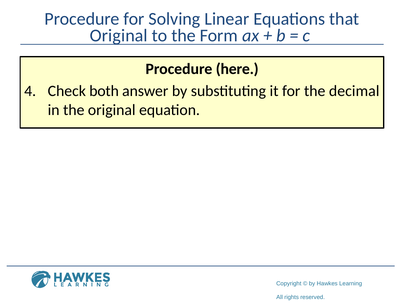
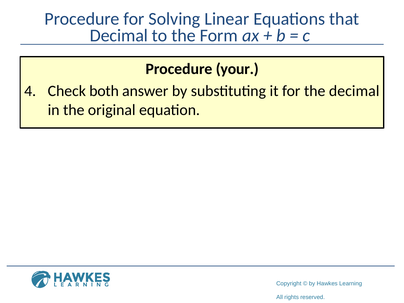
Original at (119, 36): Original -> Decimal
here: here -> your
